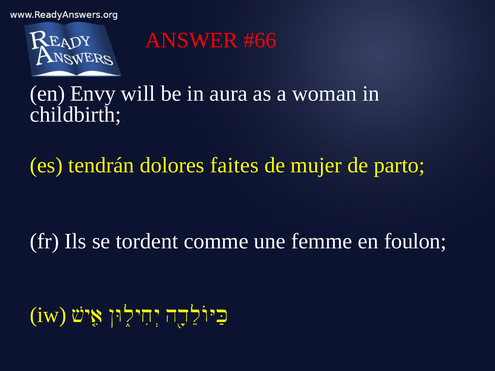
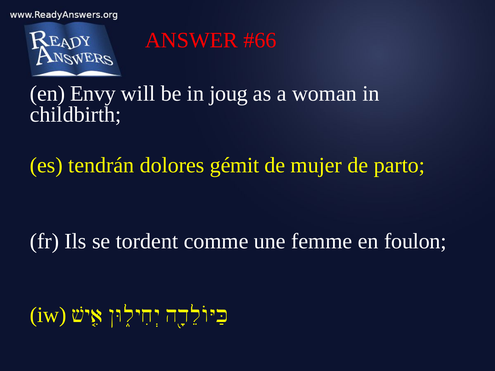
aura: aura -> joug
faites: faites -> gémit
